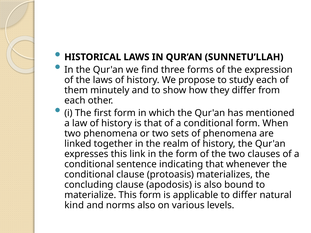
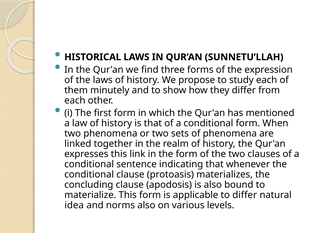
kind: kind -> idea
